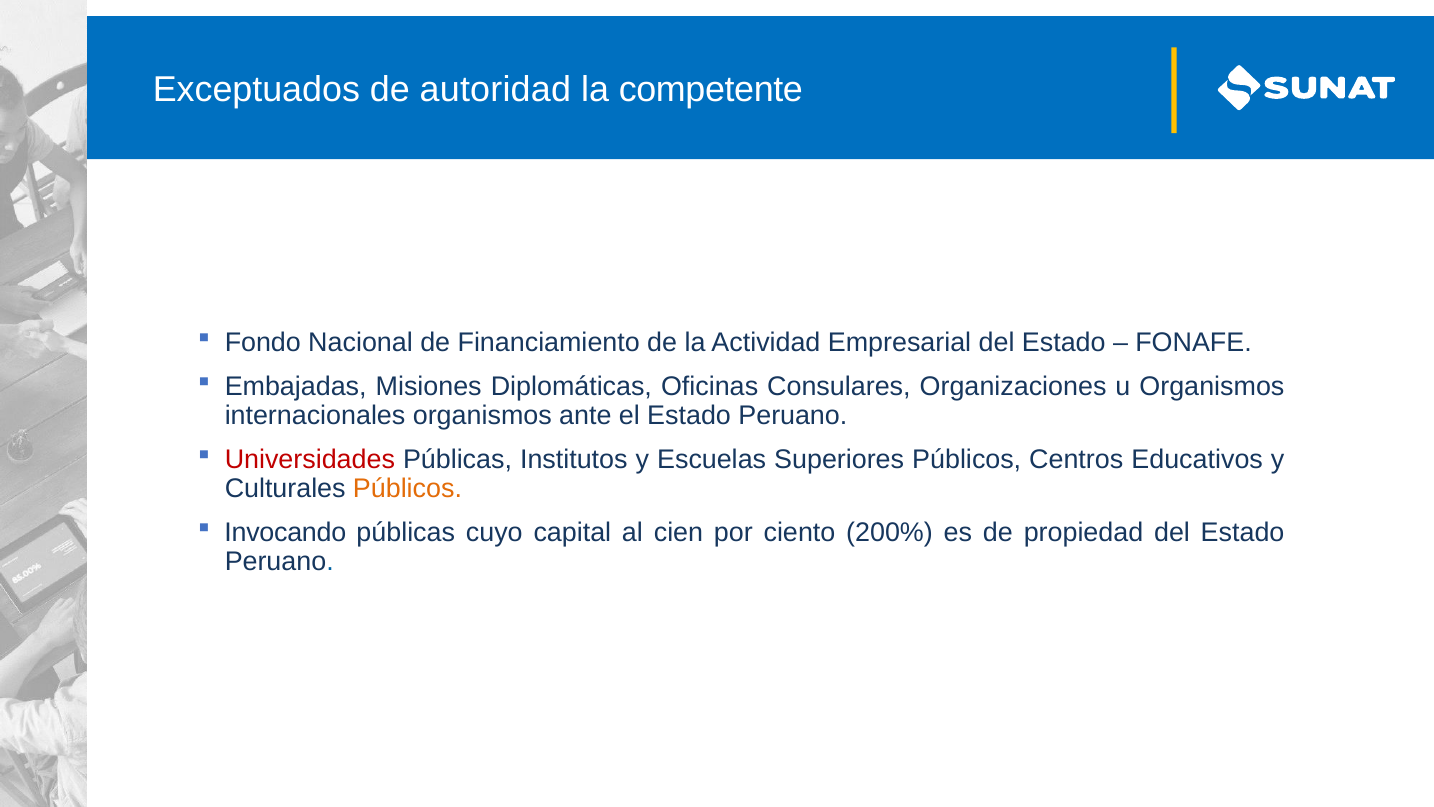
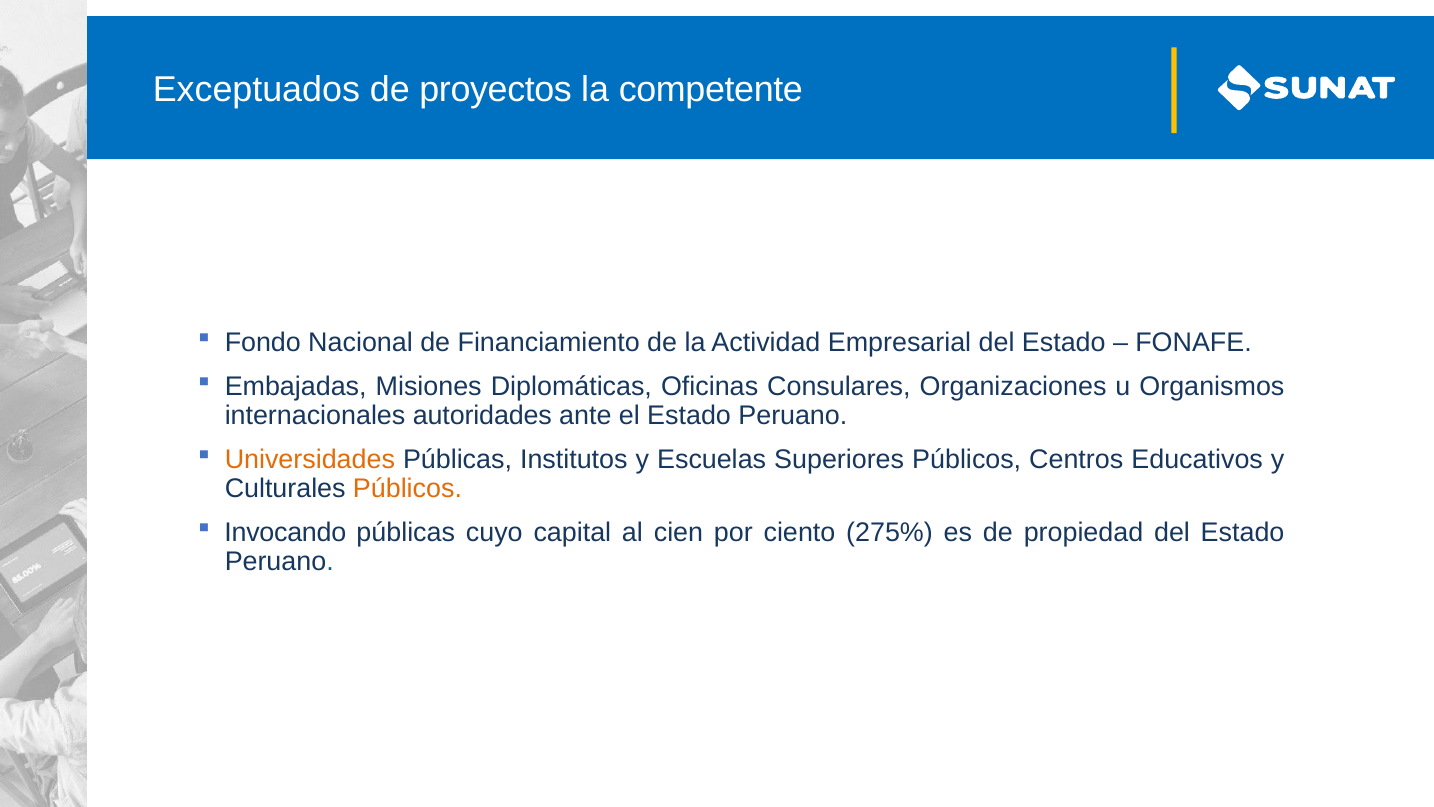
autoridad: autoridad -> proyectos
internacionales organismos: organismos -> autoridades
Universidades colour: red -> orange
200%: 200% -> 275%
